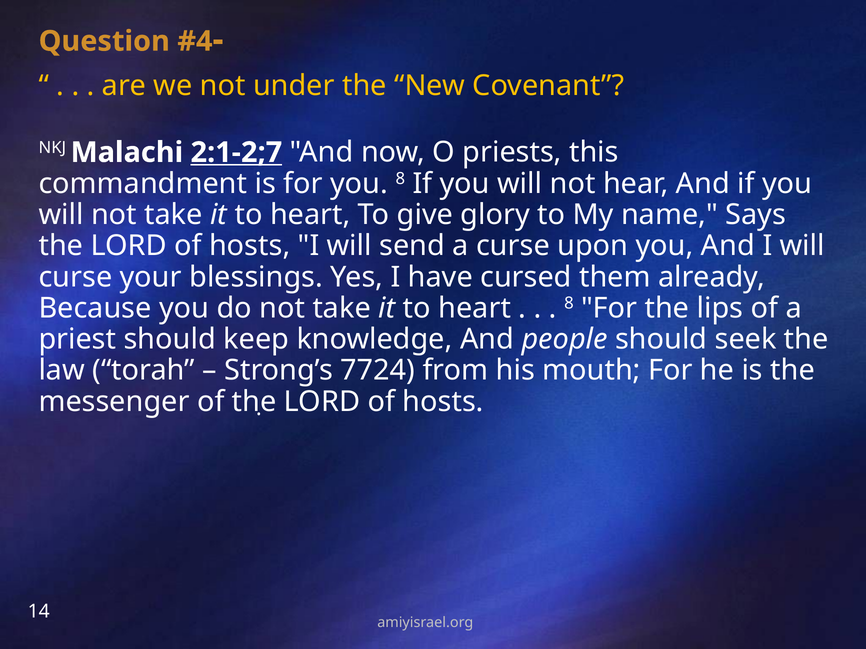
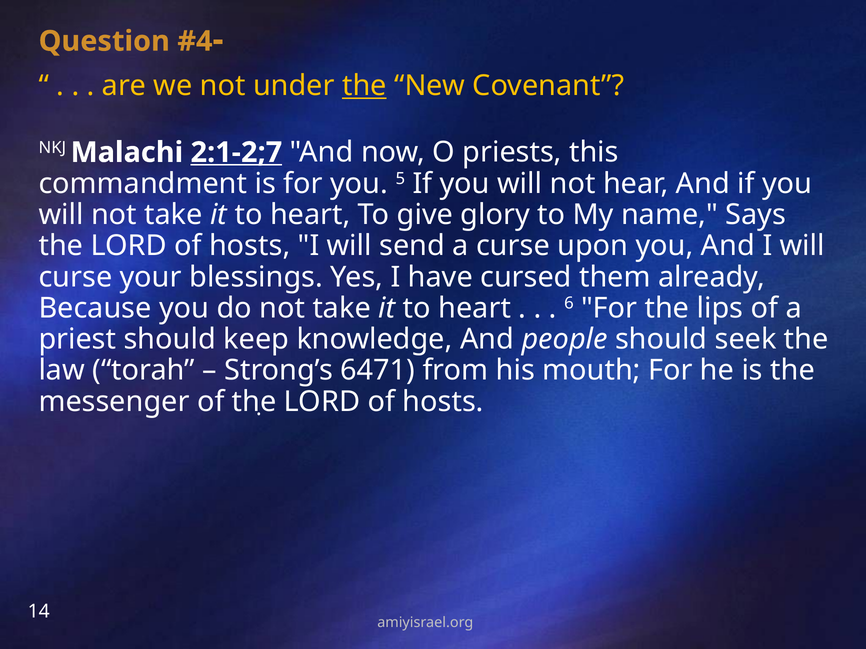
the at (364, 86) underline: none -> present
you 8: 8 -> 5
8 at (569, 304): 8 -> 6
7724: 7724 -> 6471
